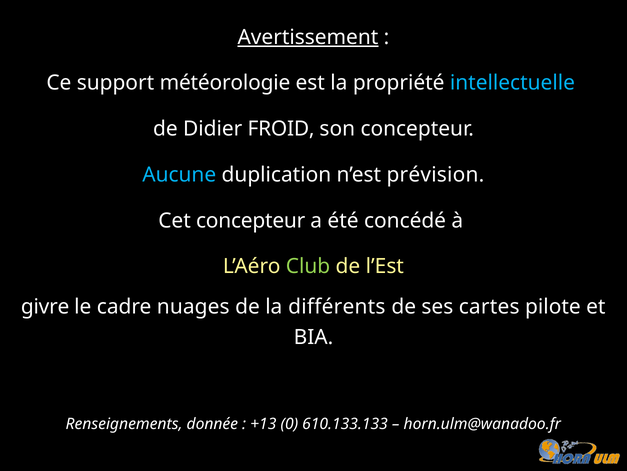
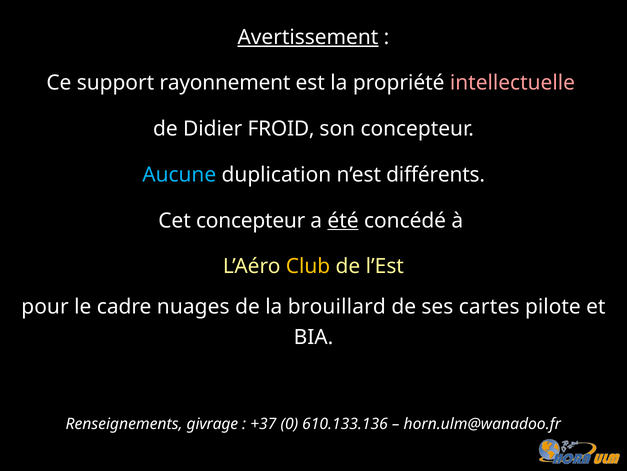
météorologie: météorologie -> rayonnement
intellectuelle colour: light blue -> pink
prévision: prévision -> différents
été underline: none -> present
Club colour: light green -> yellow
givre: givre -> pour
différents: différents -> brouillard
donnée: donnée -> givrage
+13: +13 -> +37
610.133.133: 610.133.133 -> 610.133.136
